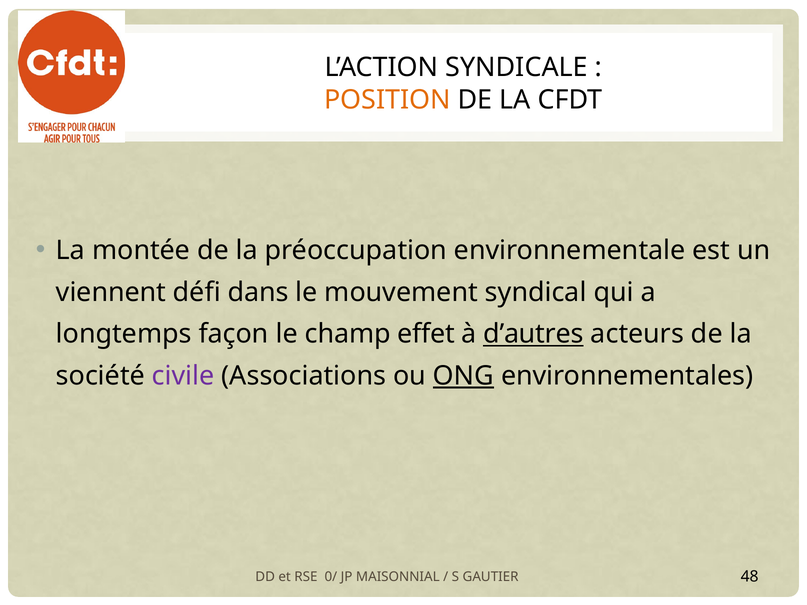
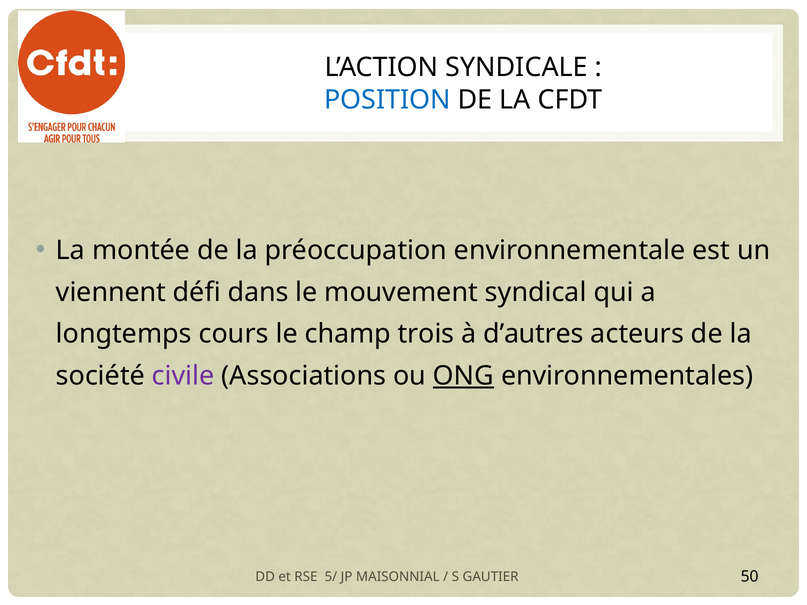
POSITION colour: orange -> blue
façon: façon -> cours
effet: effet -> trois
d’autres underline: present -> none
0/: 0/ -> 5/
48: 48 -> 50
